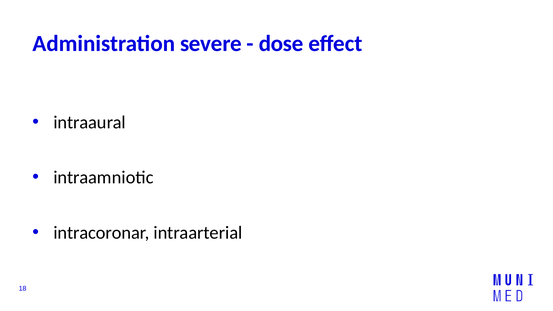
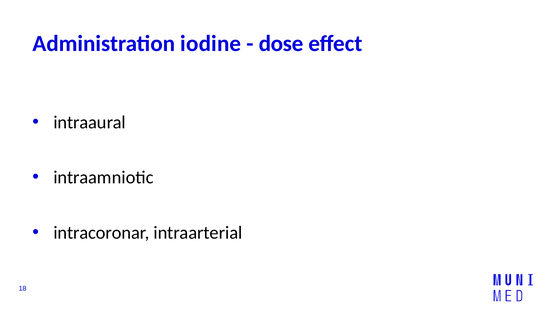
severe: severe -> iodine
